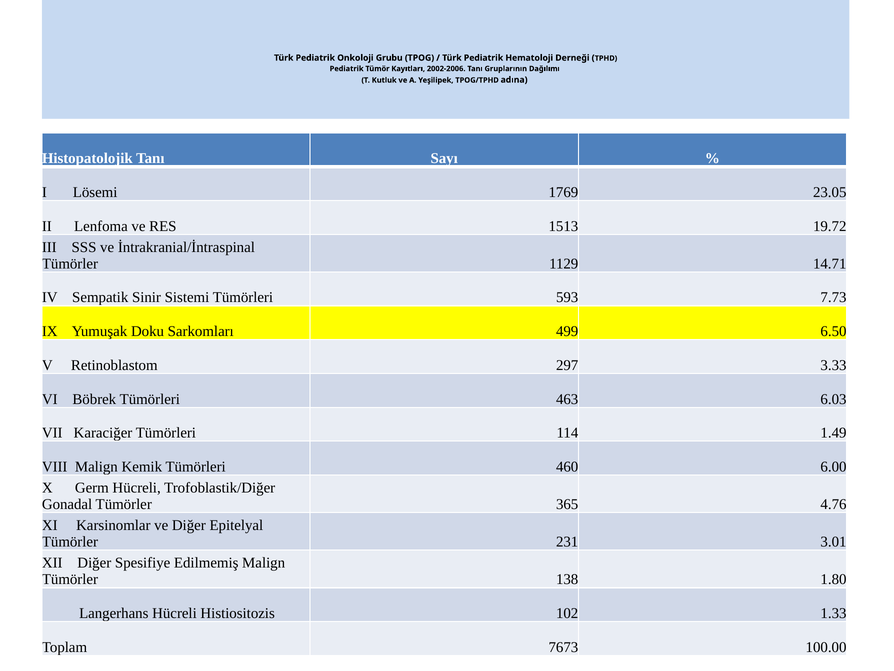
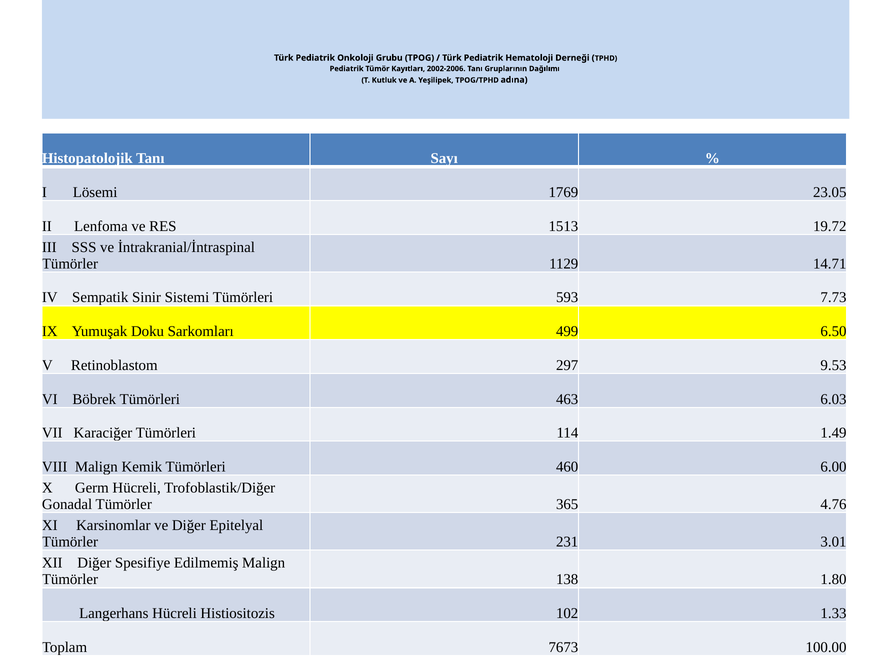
3.33: 3.33 -> 9.53
